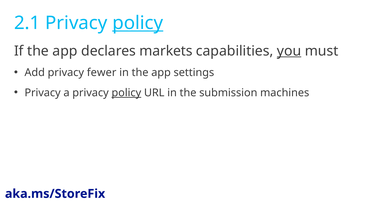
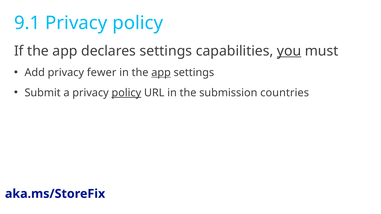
2.1: 2.1 -> 9.1
policy at (138, 23) underline: present -> none
declares markets: markets -> settings
app at (161, 73) underline: none -> present
Privacy at (43, 93): Privacy -> Submit
machines: machines -> countries
